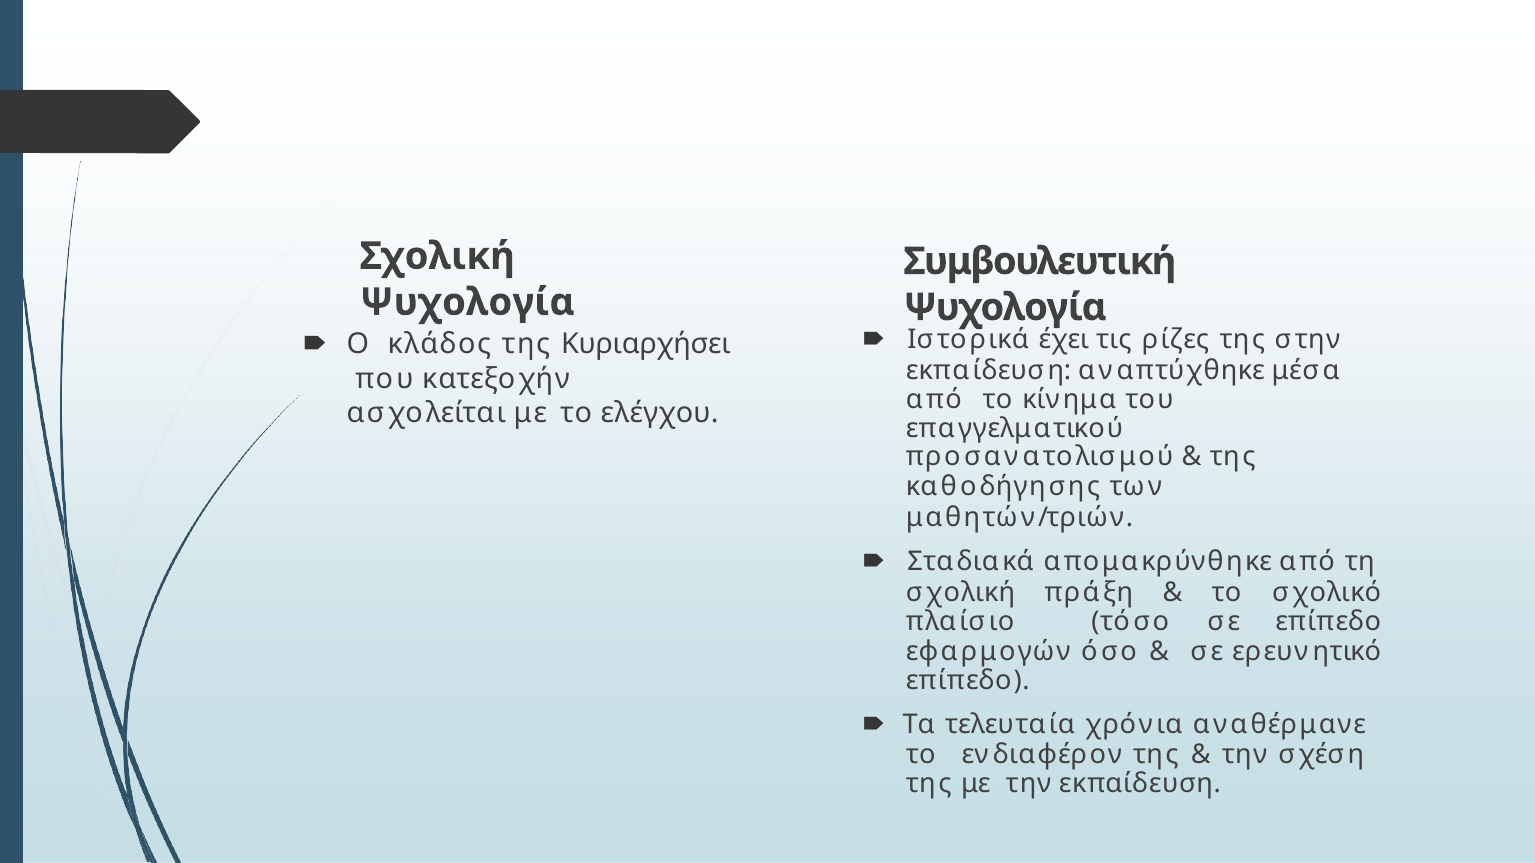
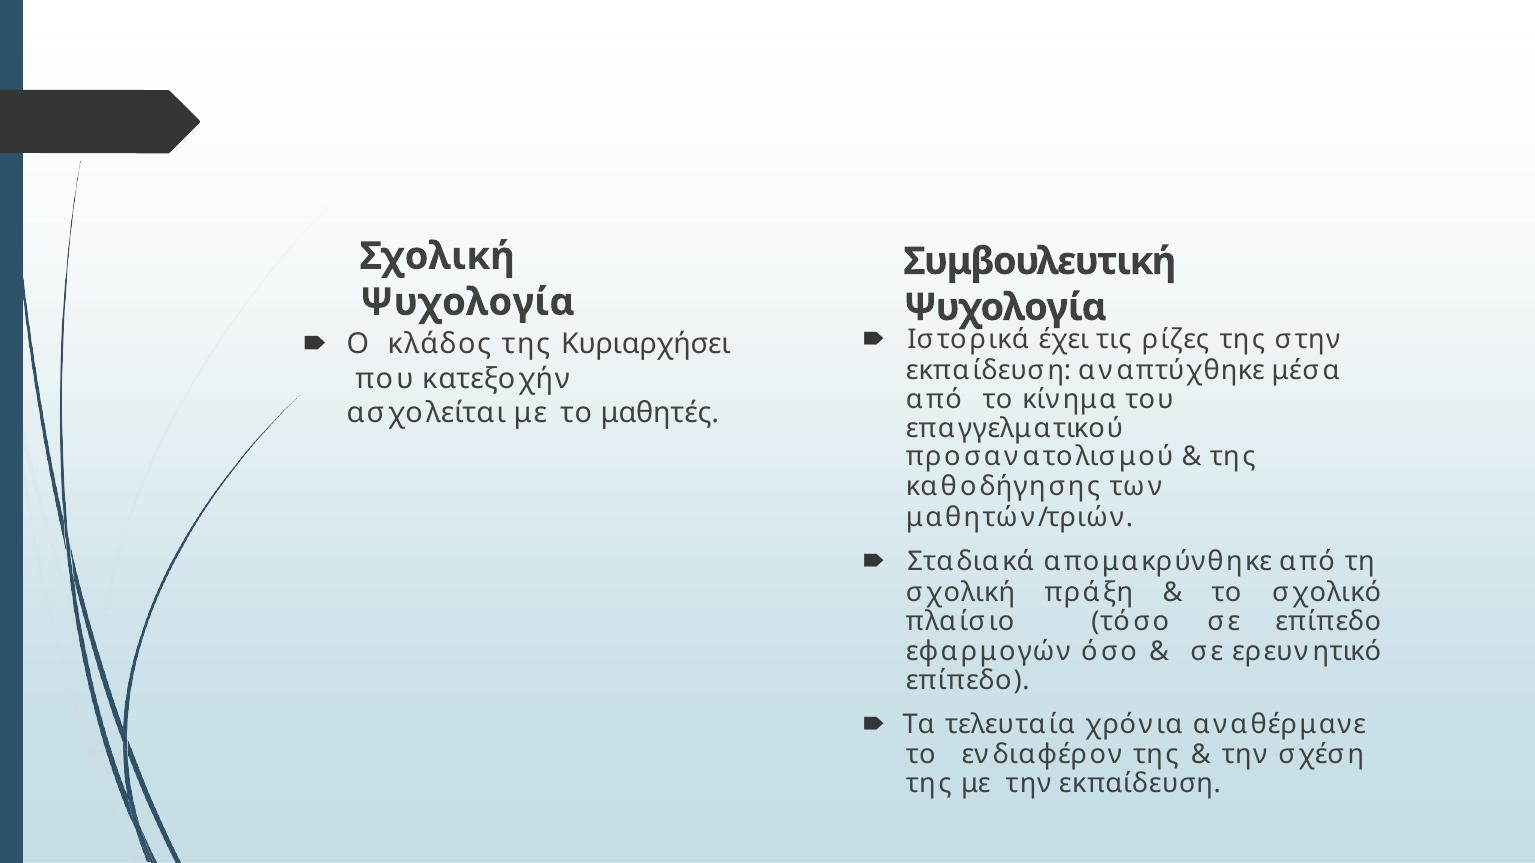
ελέγχου: ελέγχου -> μαθητές
